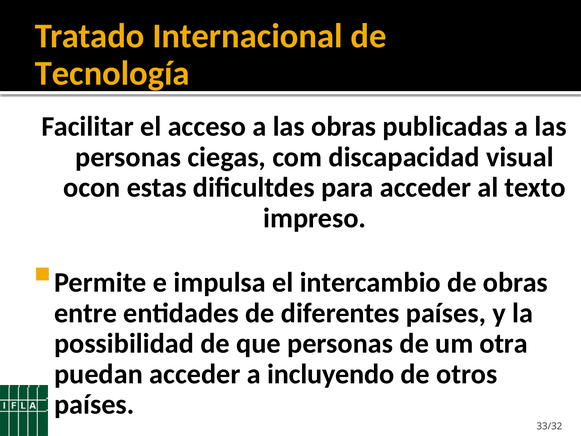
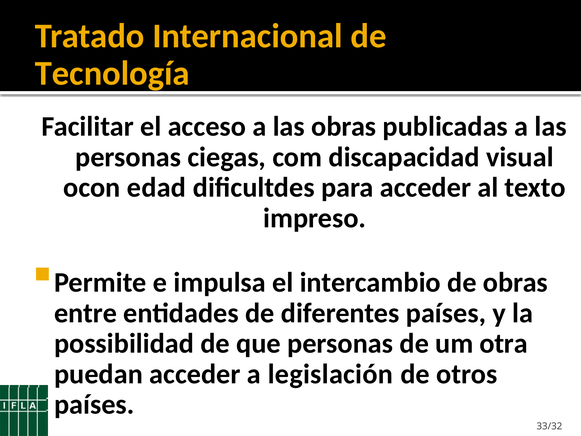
estas: estas -> edad
incluyendo: incluyendo -> legislación
